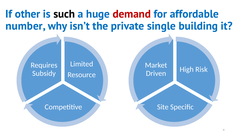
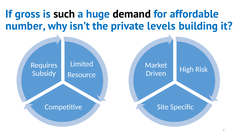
other: other -> gross
demand colour: red -> black
single: single -> levels
